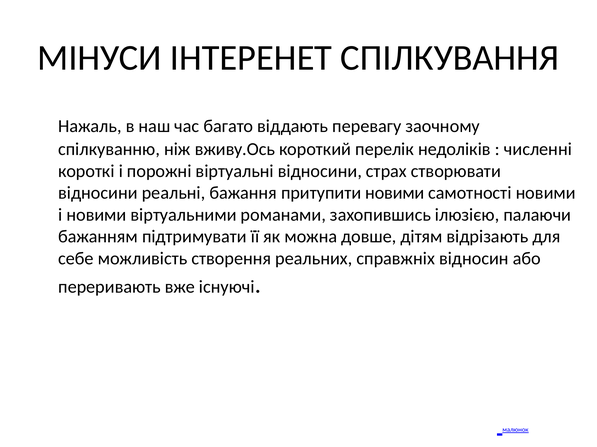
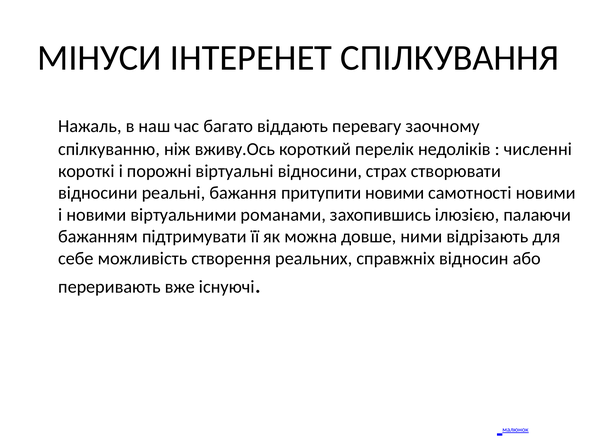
дітям: дітям -> ними
